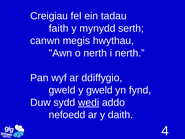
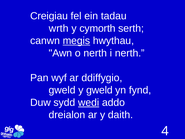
faith: faith -> wrth
mynydd: mynydd -> cymorth
megis underline: none -> present
nefoedd: nefoedd -> dreialon
